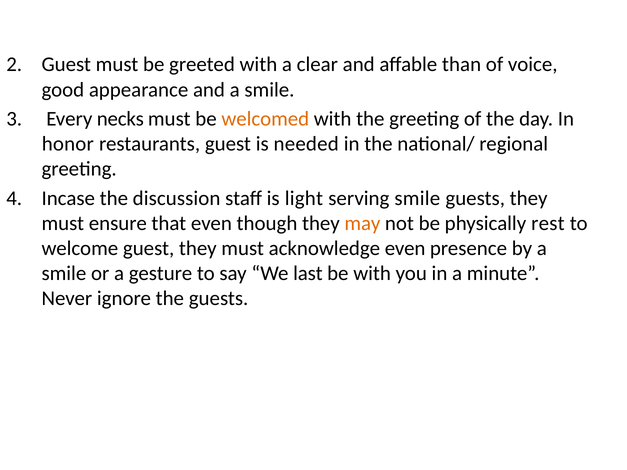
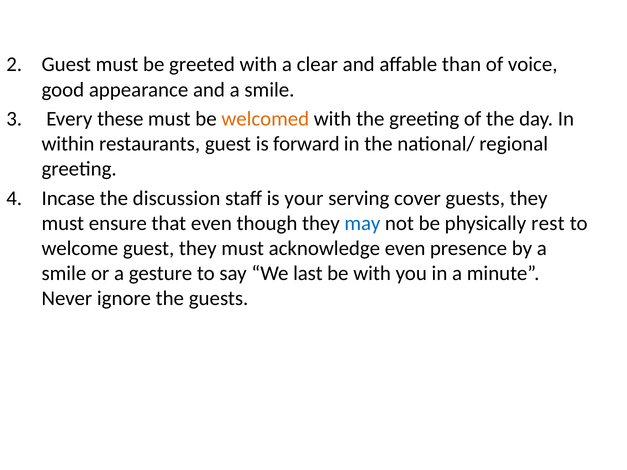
necks: necks -> these
honor: honor -> within
needed: needed -> forward
light: light -> your
serving smile: smile -> cover
may colour: orange -> blue
